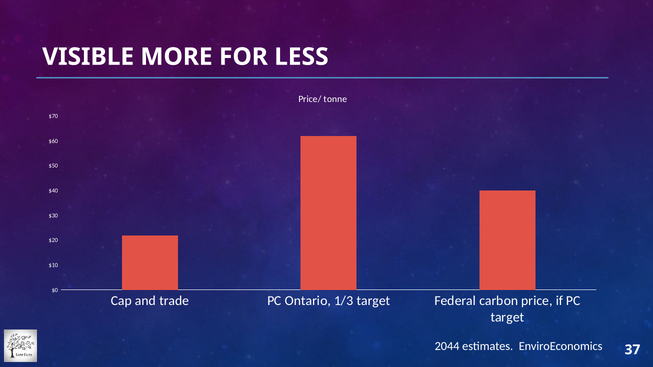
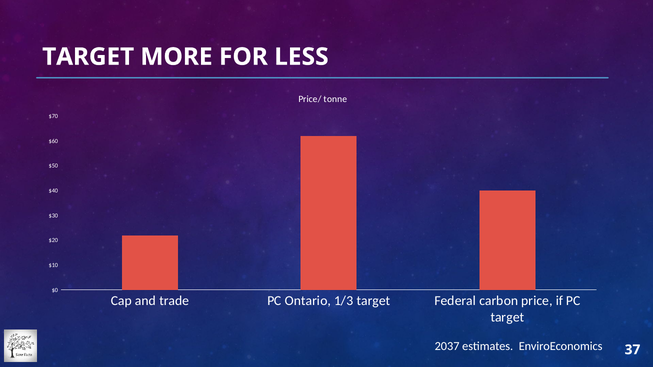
VISIBLE at (88, 57): VISIBLE -> TARGET
2044: 2044 -> 2037
